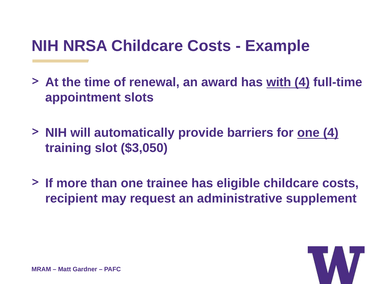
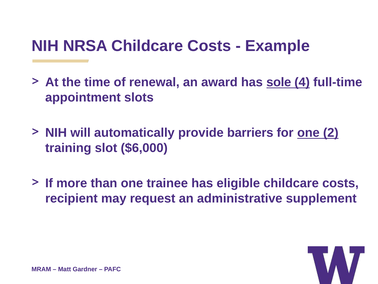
with: with -> sole
one 4: 4 -> 2
$3,050: $3,050 -> $6,000
